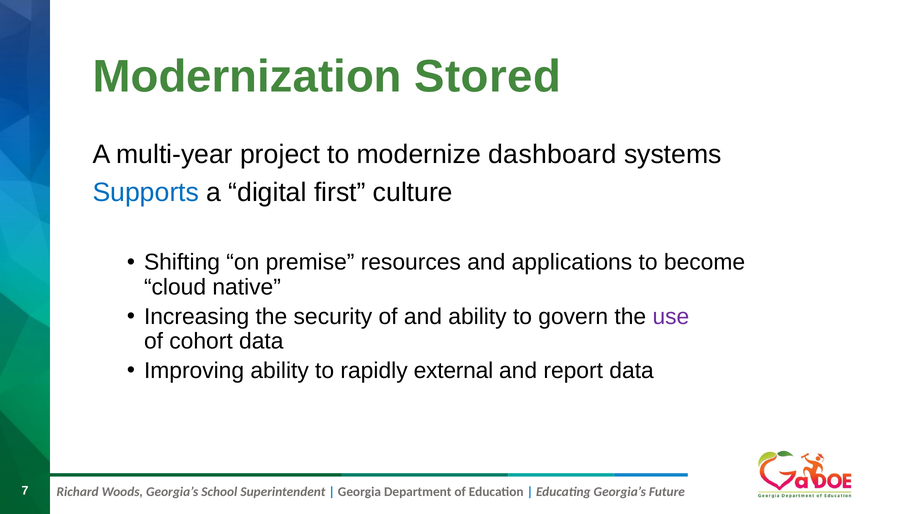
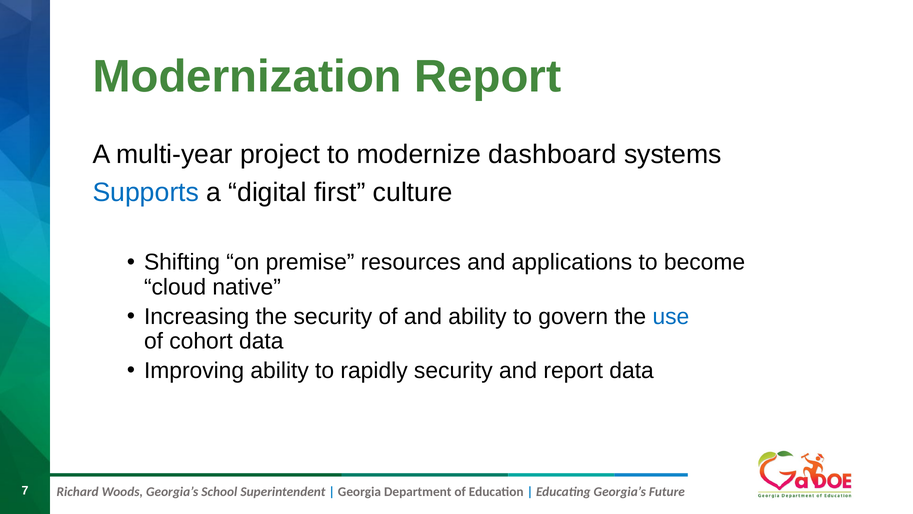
Modernization Stored: Stored -> Report
use colour: purple -> blue
rapidly external: external -> security
